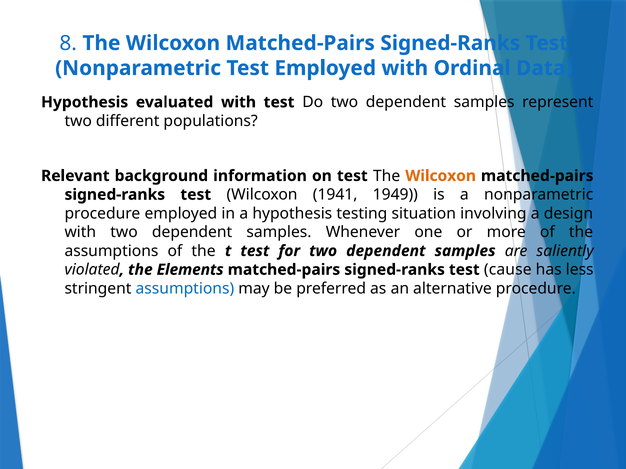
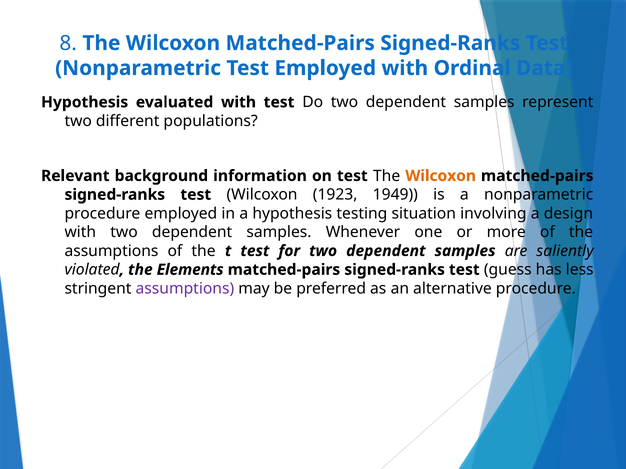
1941: 1941 -> 1923
cause: cause -> guess
assumptions at (185, 289) colour: blue -> purple
